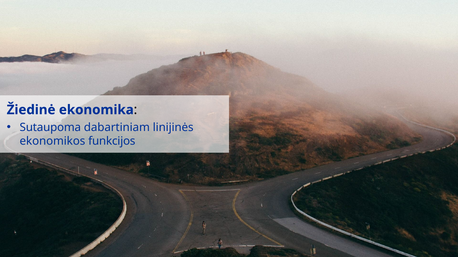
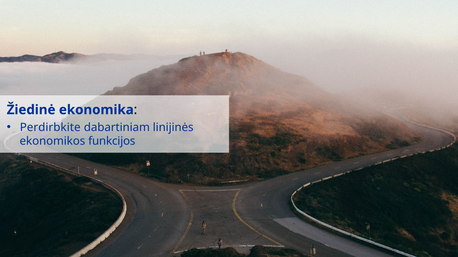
Sutaupoma: Sutaupoma -> Perdirbkite
